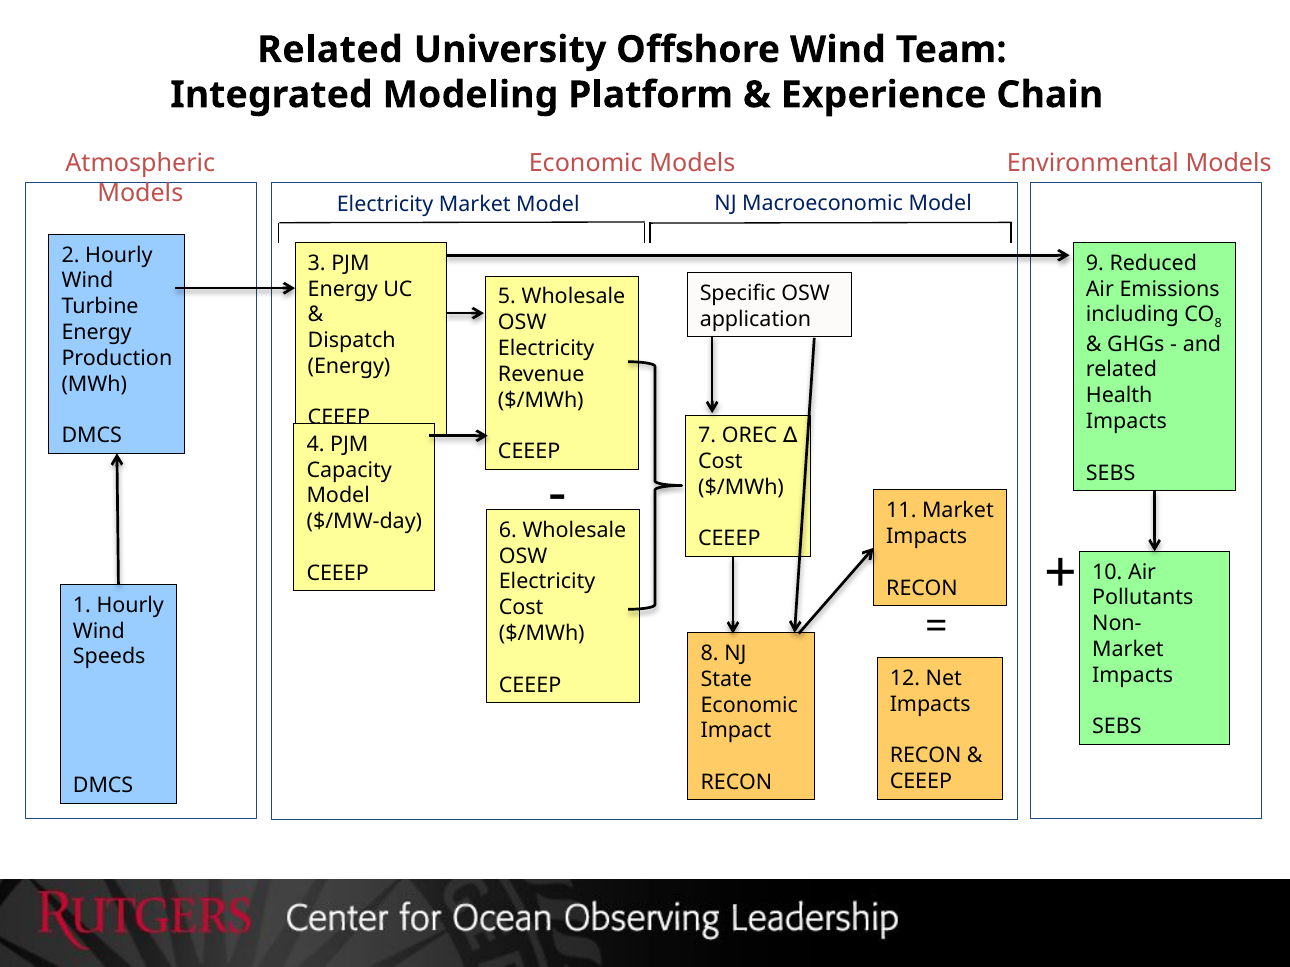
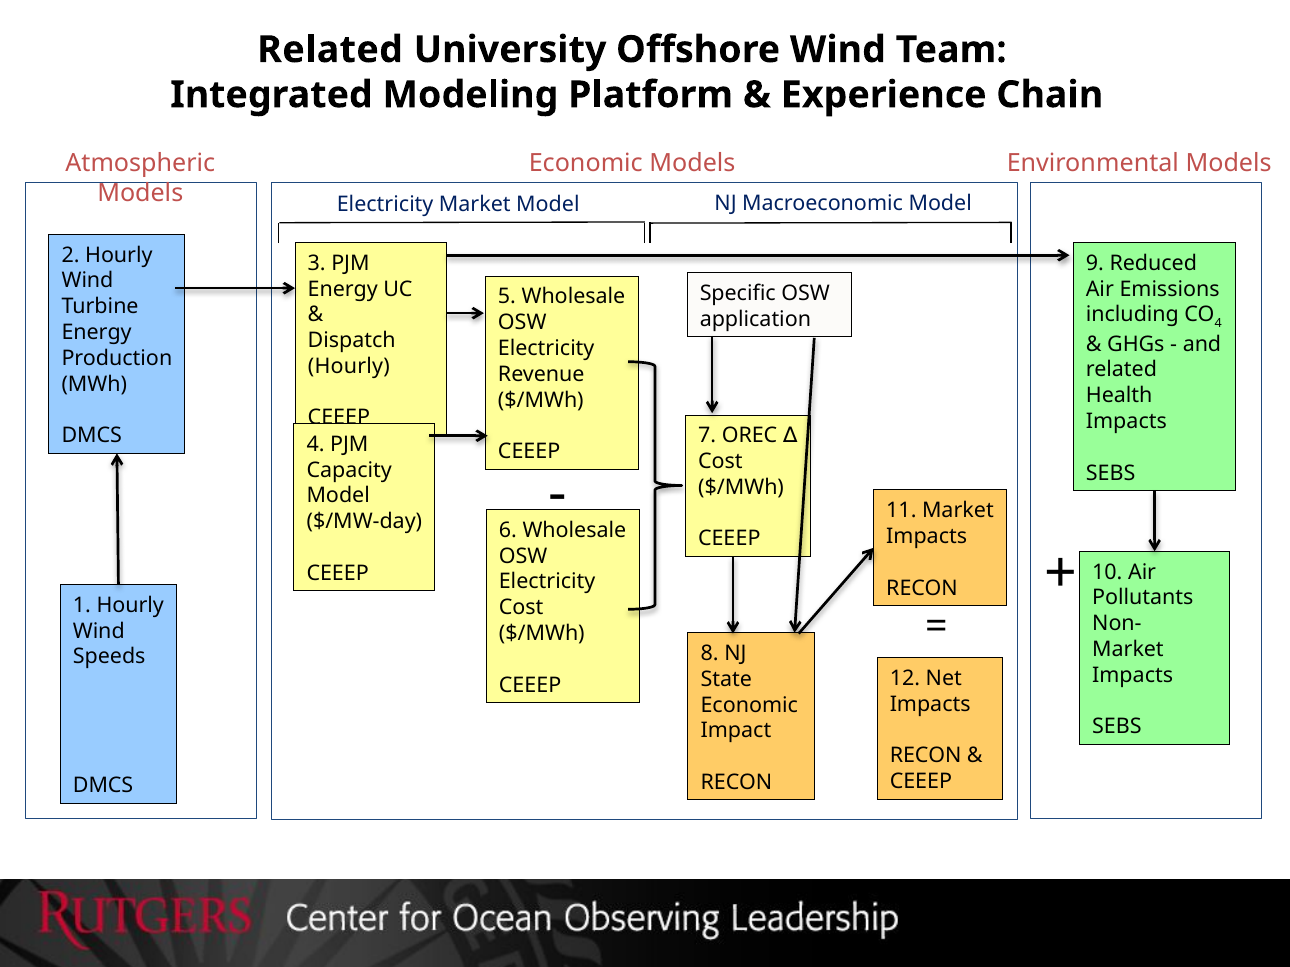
8 at (1218, 323): 8 -> 4
Energy at (349, 367): Energy -> Hourly
